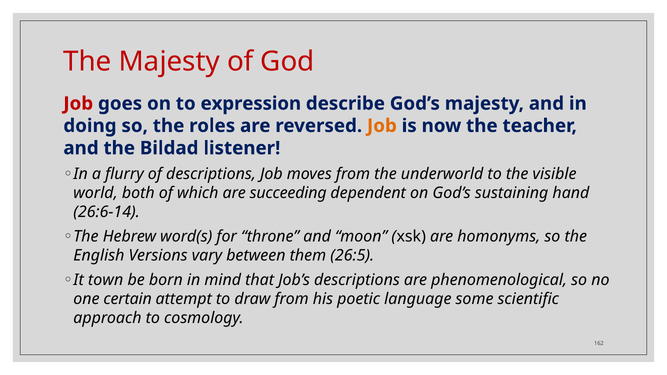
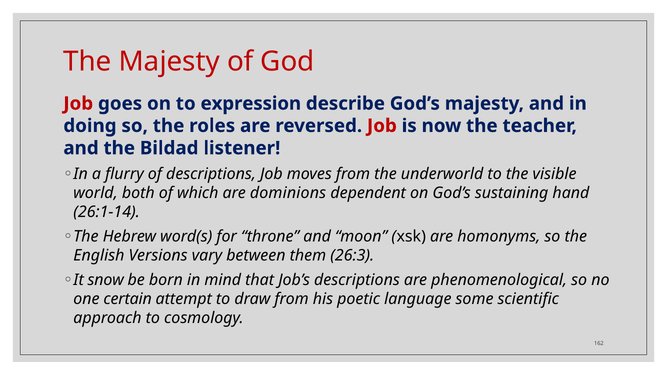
Job at (382, 126) colour: orange -> red
succeeding: succeeding -> dominions
26:6-14: 26:6-14 -> 26:1-14
26:5: 26:5 -> 26:3
town: town -> snow
